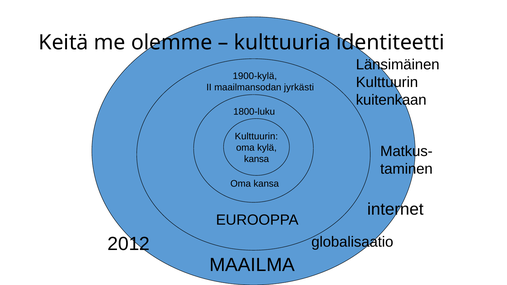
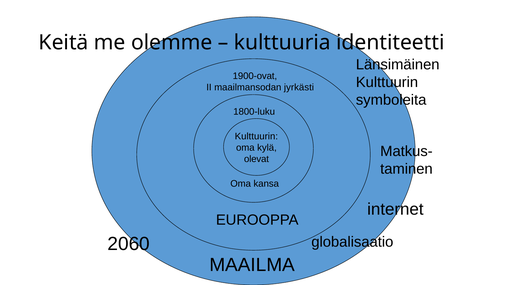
1900-kylä: 1900-kylä -> 1900-ovat
kuitenkaan: kuitenkaan -> symboleita
kansa at (256, 159): kansa -> olevat
2012: 2012 -> 2060
